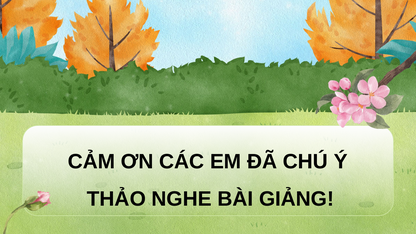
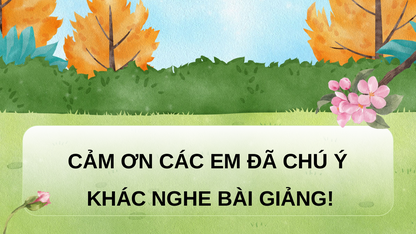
THẢO: THẢO -> KHÁC
